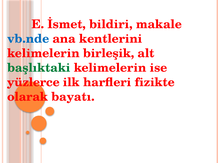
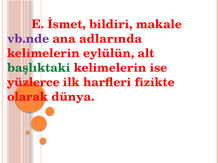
vb.nde colour: blue -> purple
kentlerini: kentlerini -> adlarında
birleşik: birleşik -> eylülün
bayatı: bayatı -> dünya
